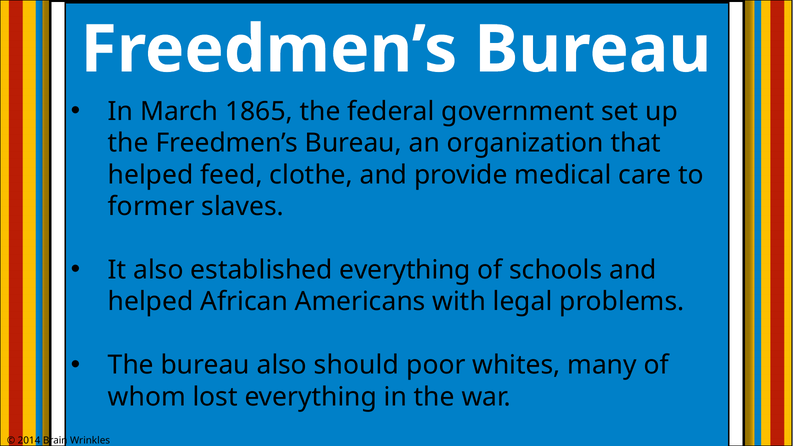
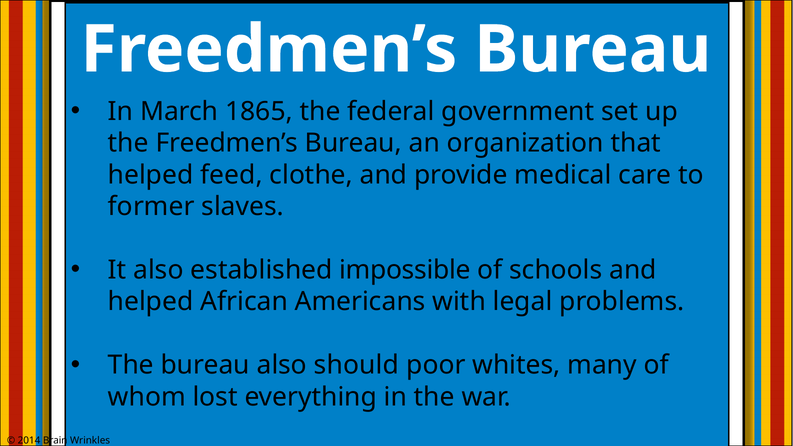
established everything: everything -> impossible
